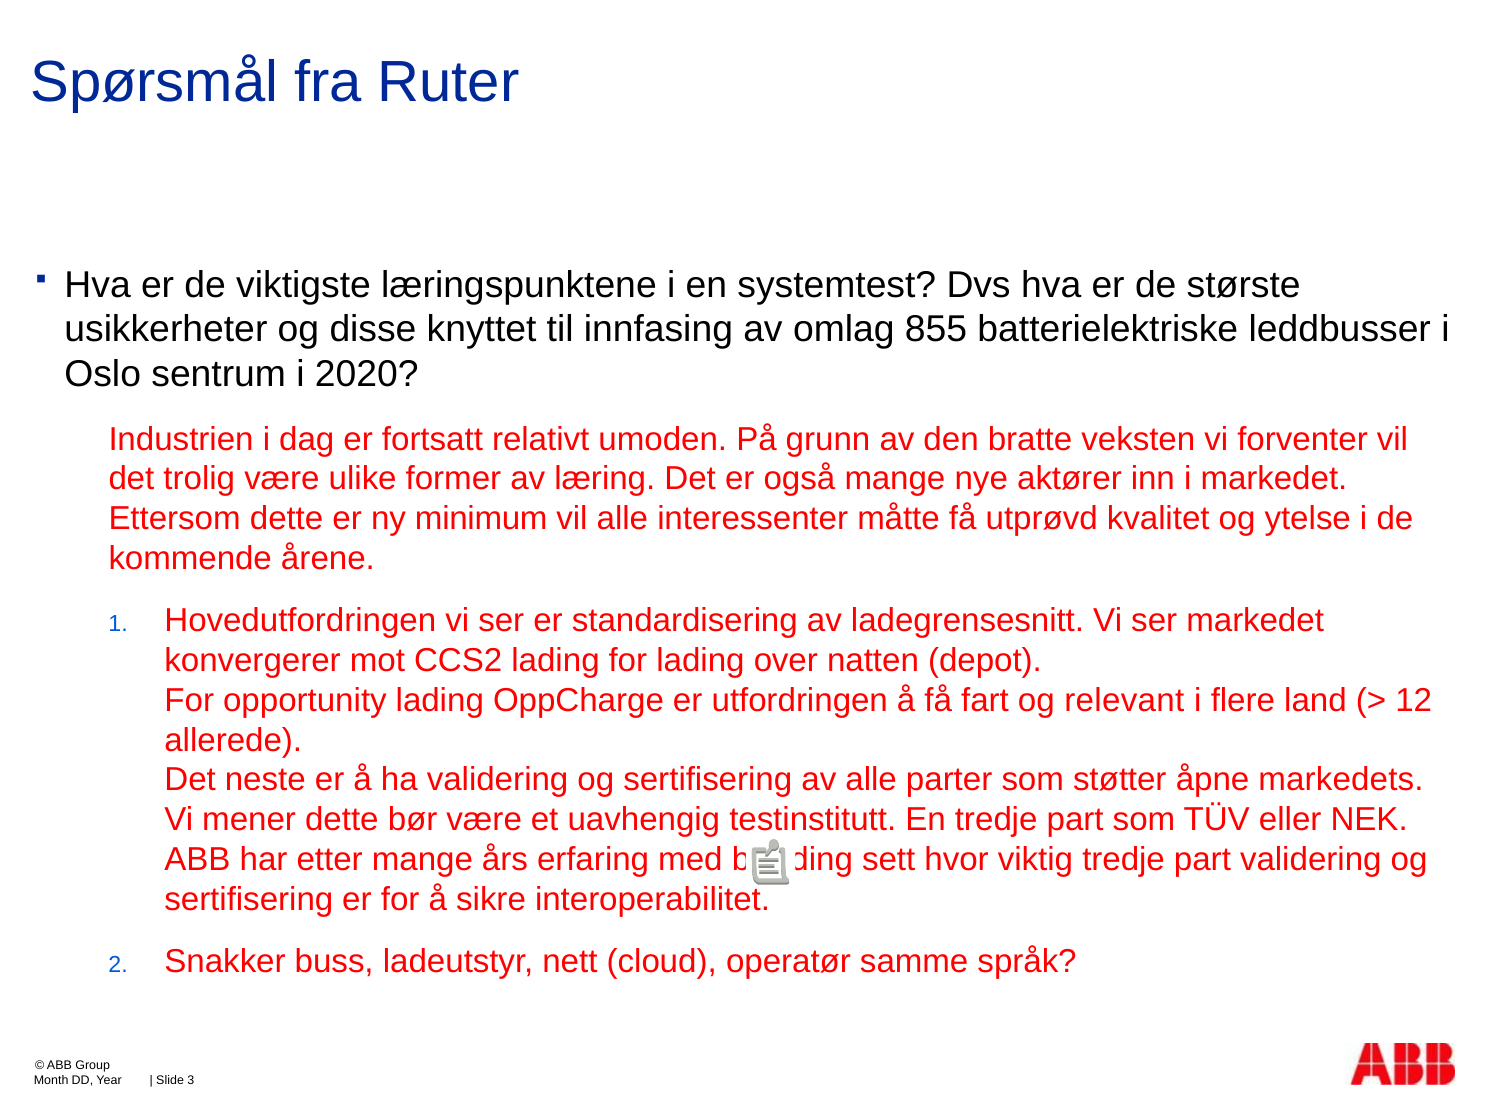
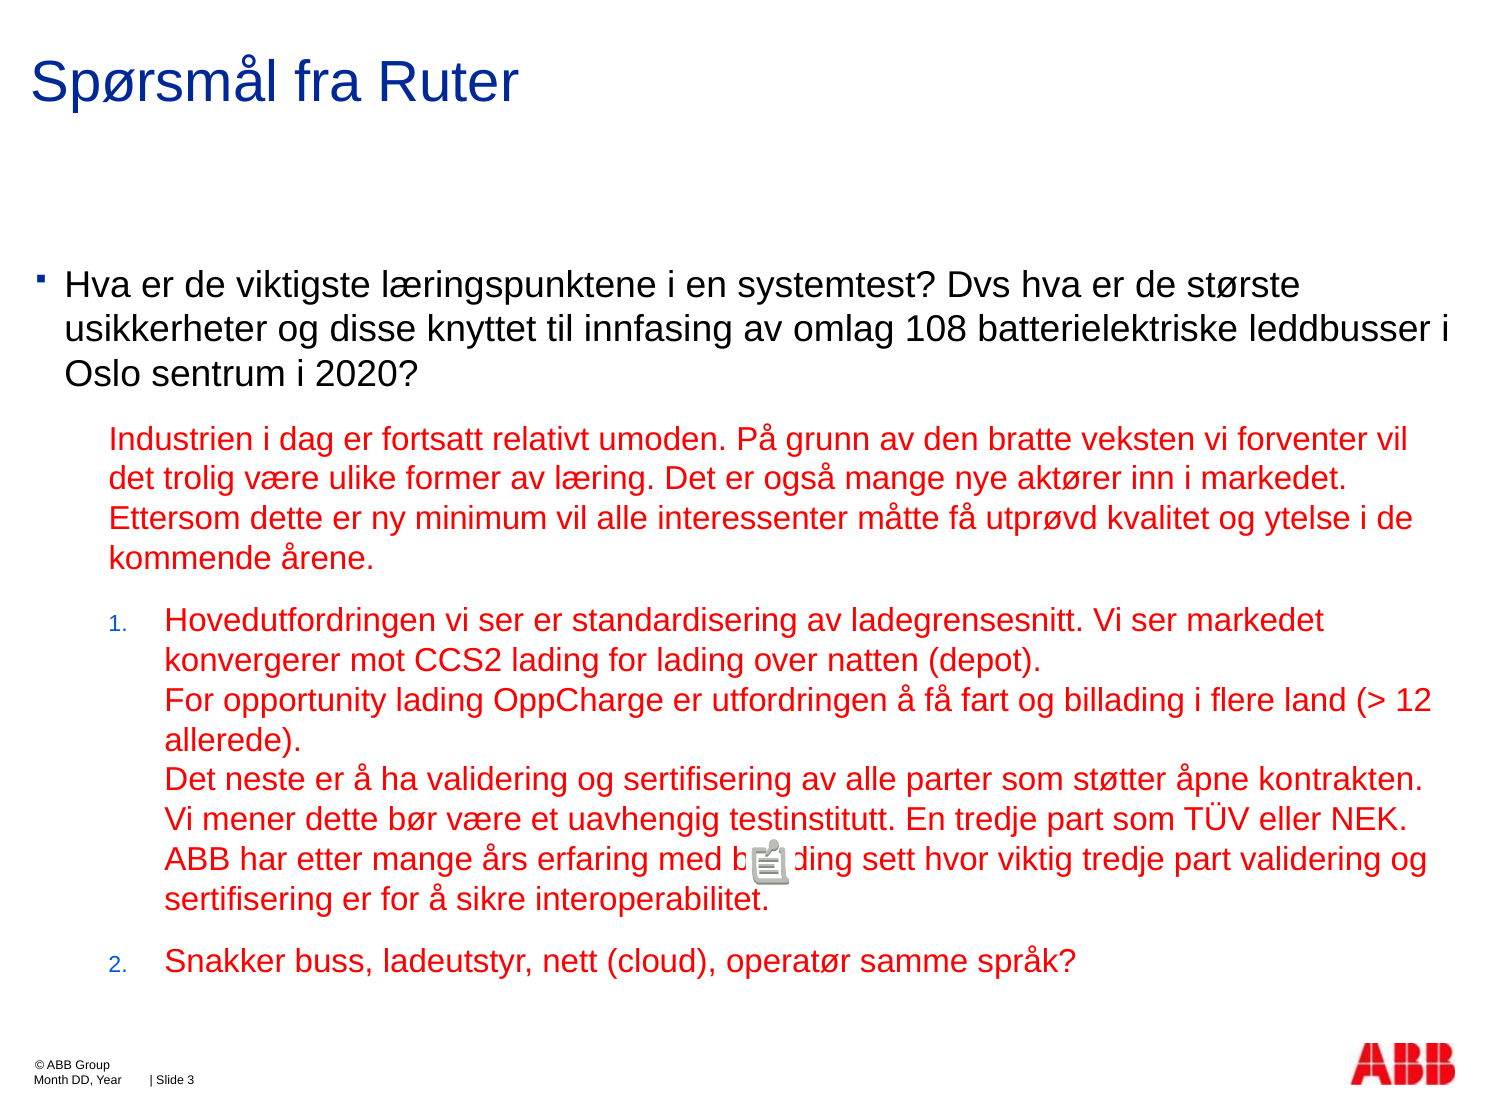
855: 855 -> 108
og relevant: relevant -> billading
markedets: markedets -> kontrakten
